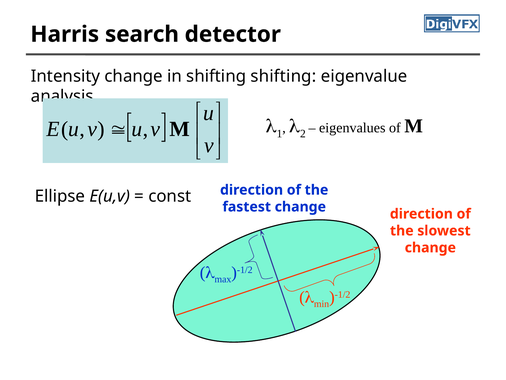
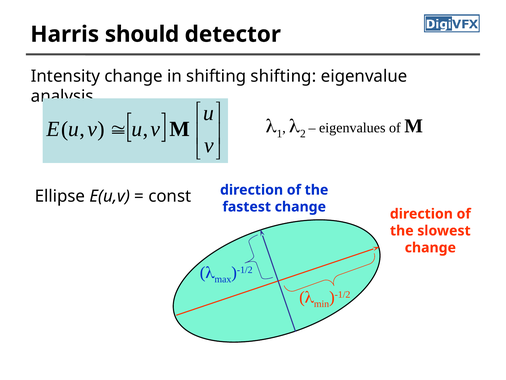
search: search -> should
